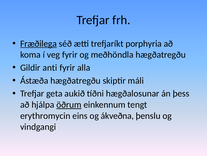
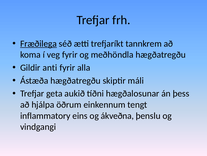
porphyria: porphyria -> tannkrem
öðrum underline: present -> none
erythromycin: erythromycin -> inflammatory
